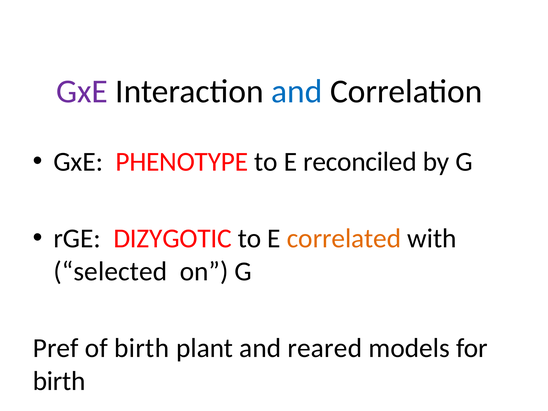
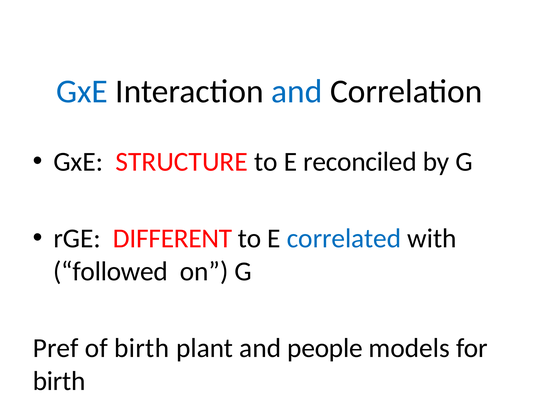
GxE at (82, 91) colour: purple -> blue
PHENOTYPE: PHENOTYPE -> STRUCTURE
DIZYGOTIC: DIZYGOTIC -> DIFFERENT
correlated colour: orange -> blue
selected: selected -> followed
reared: reared -> people
